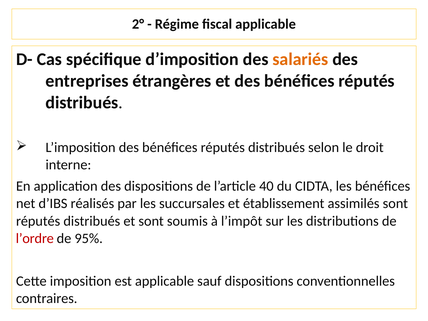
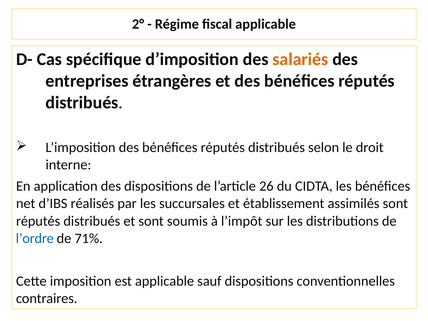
40: 40 -> 26
l’ordre colour: red -> blue
95%: 95% -> 71%
